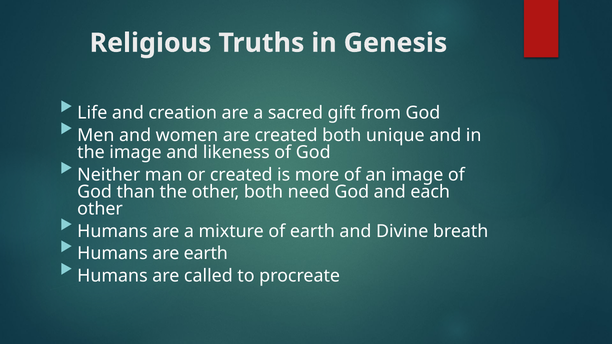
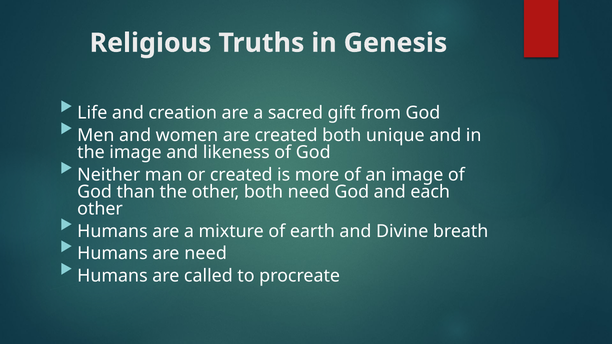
are earth: earth -> need
